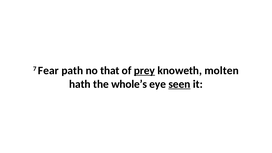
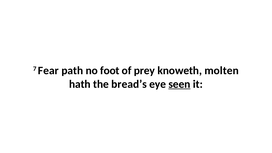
that: that -> foot
prey underline: present -> none
whole’s: whole’s -> bread’s
